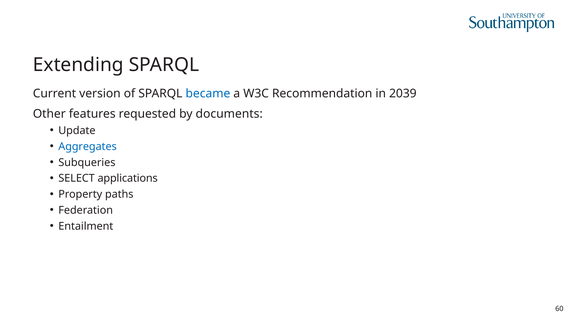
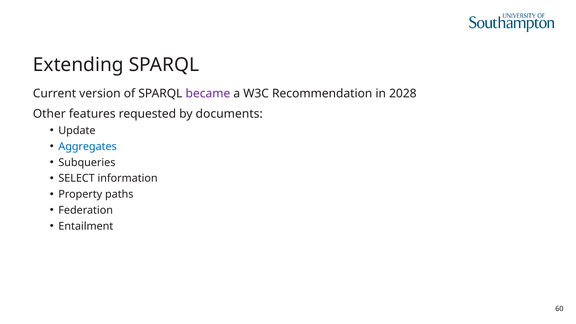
became colour: blue -> purple
2039: 2039 -> 2028
applications: applications -> information
